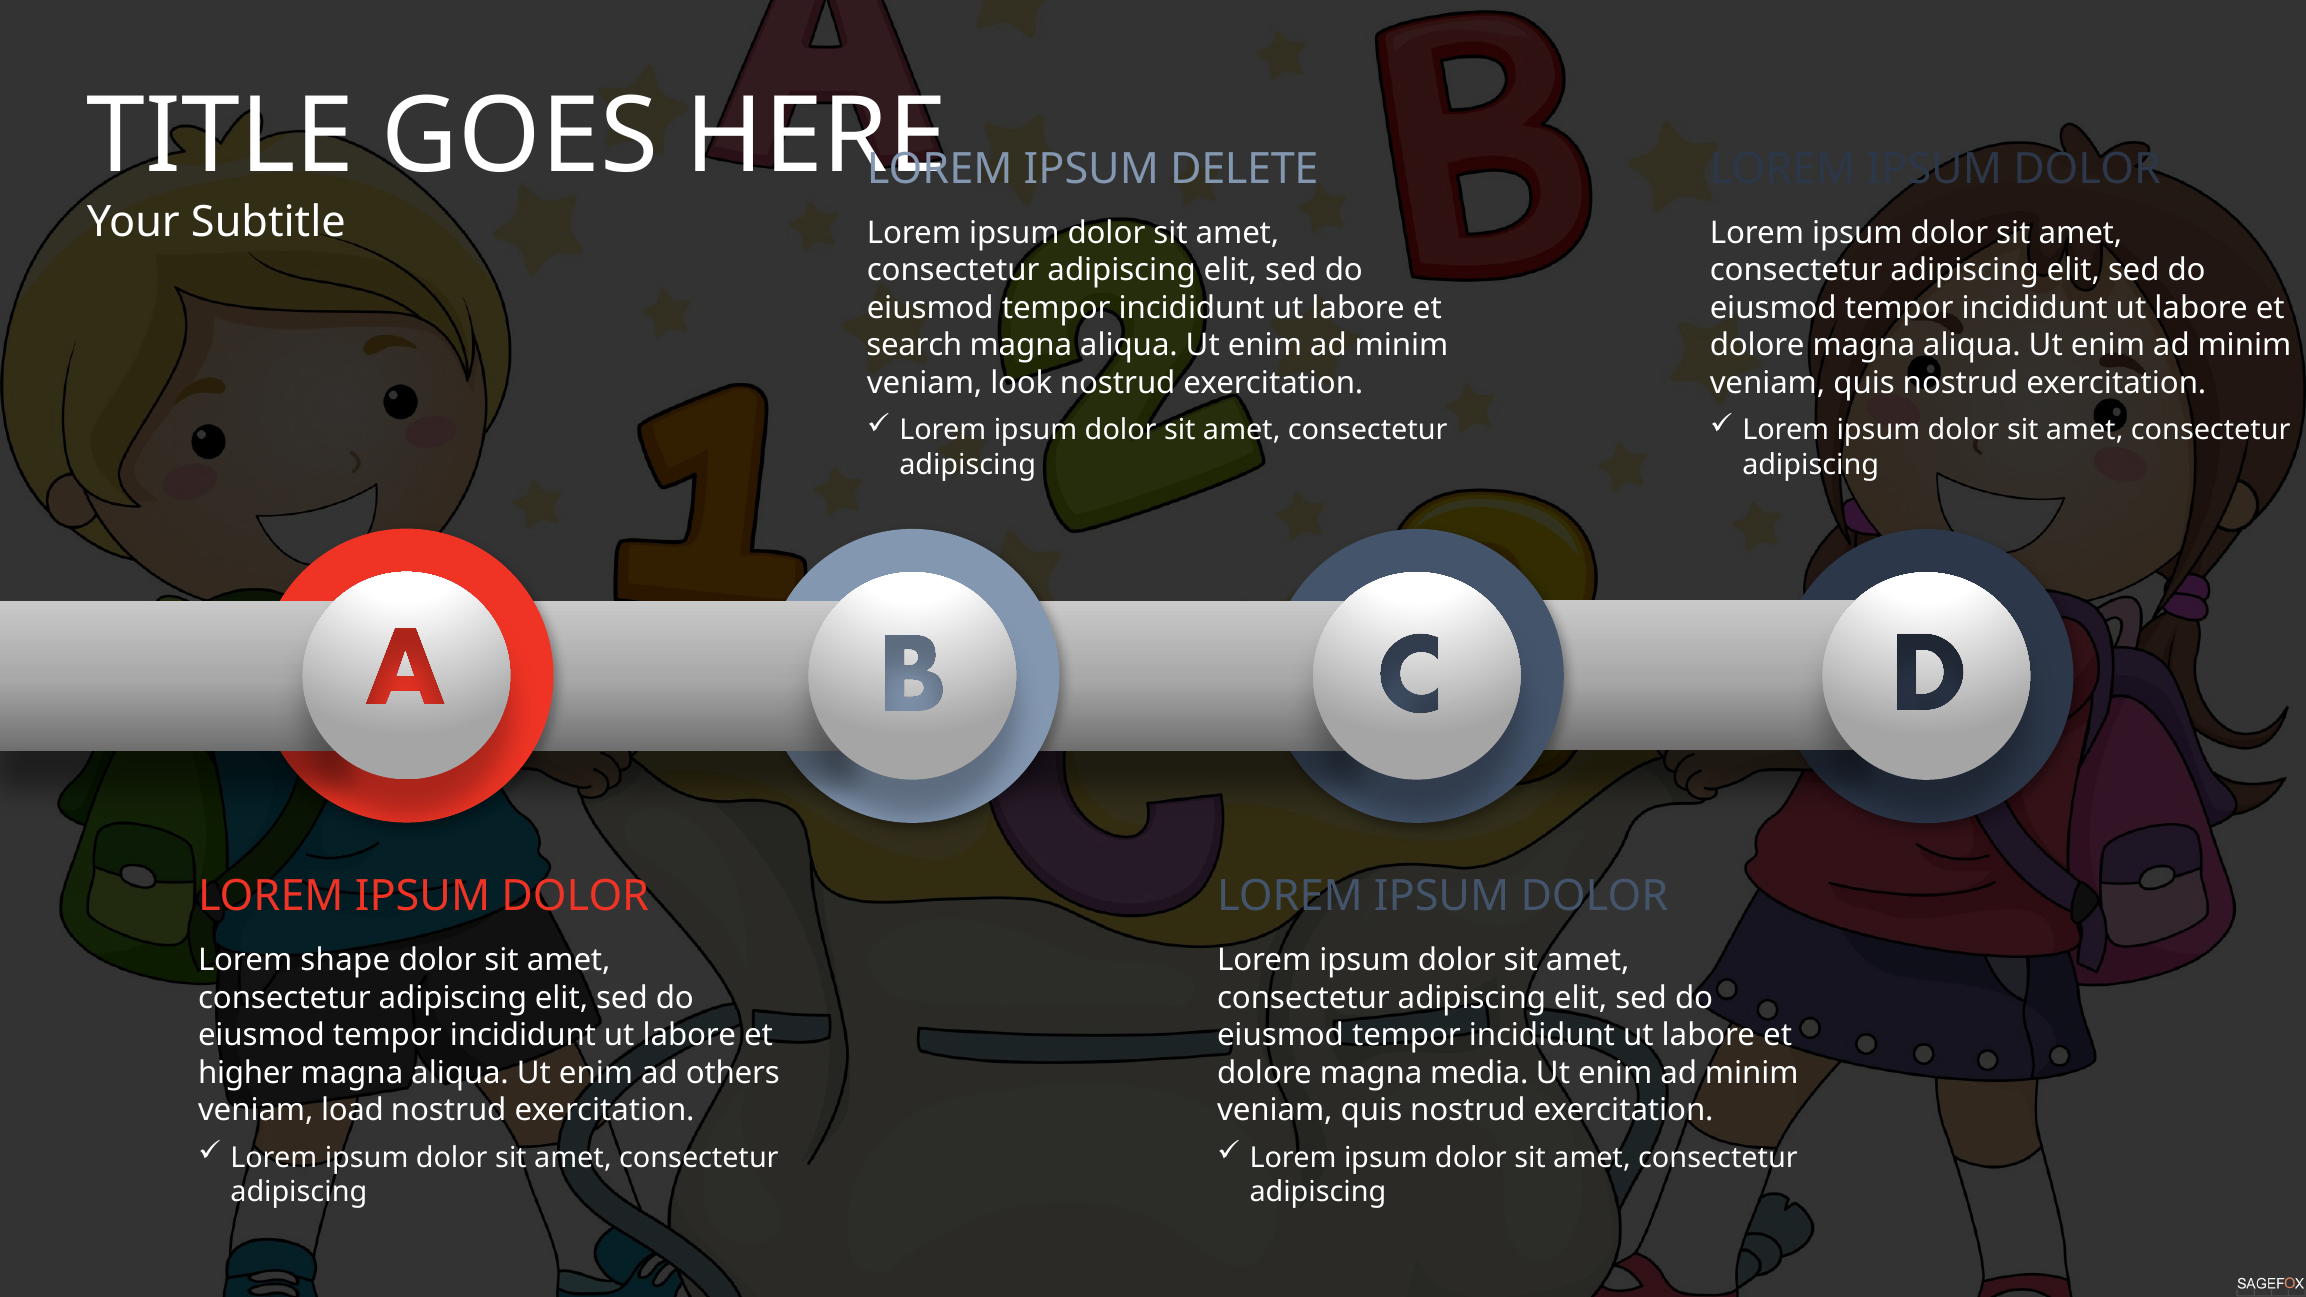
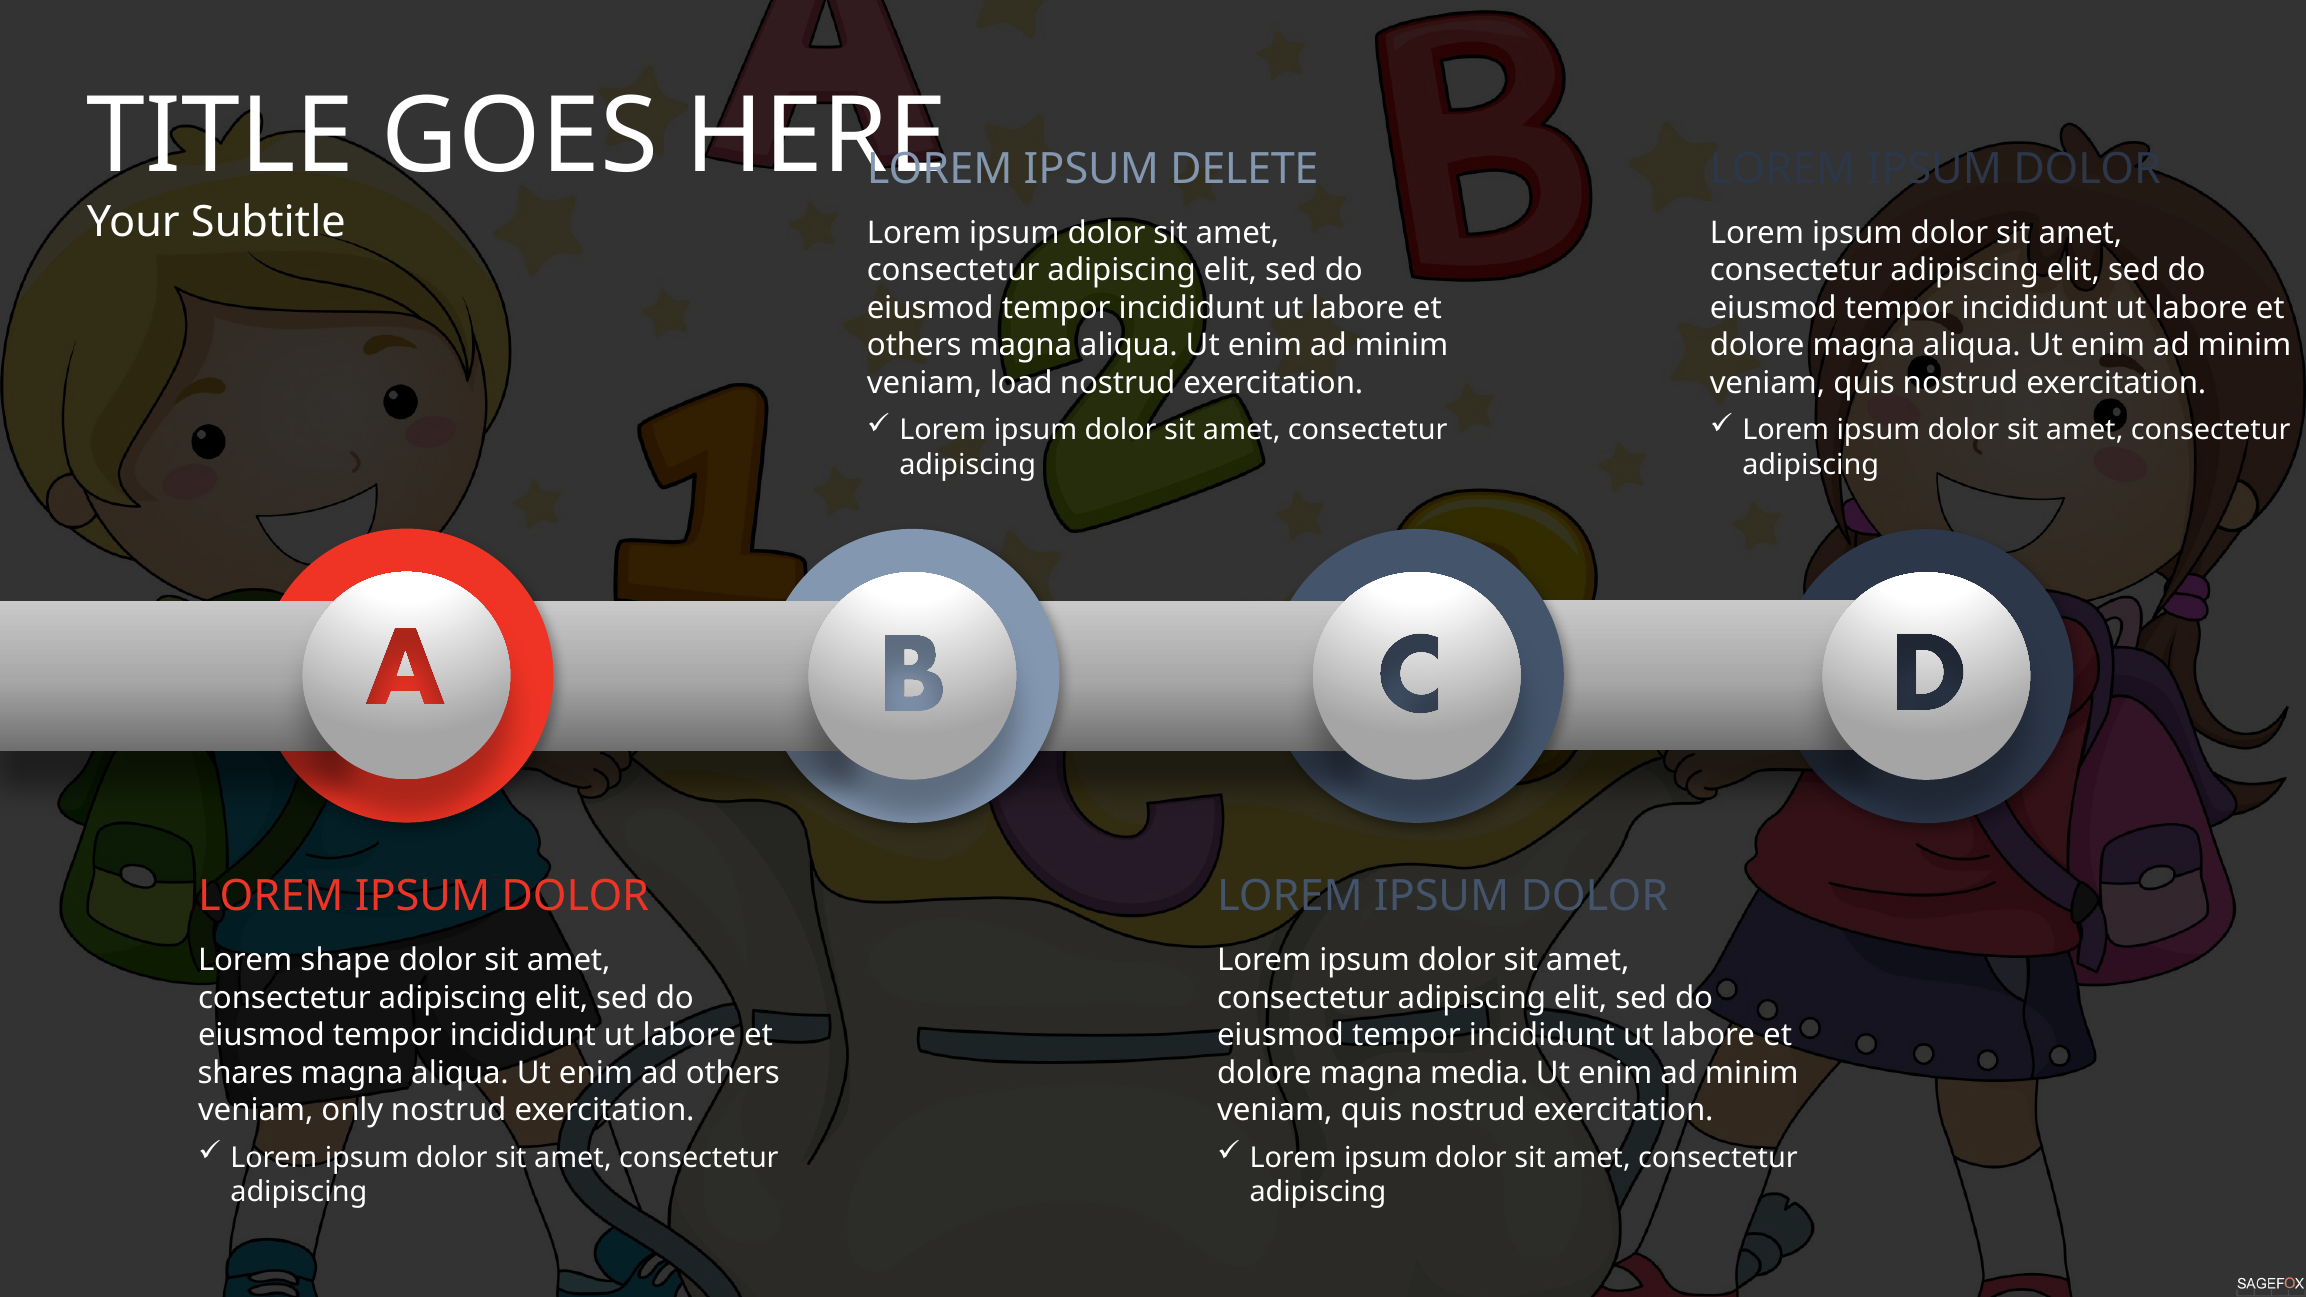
search at (914, 346): search -> others
look: look -> load
higher: higher -> shares
load: load -> only
